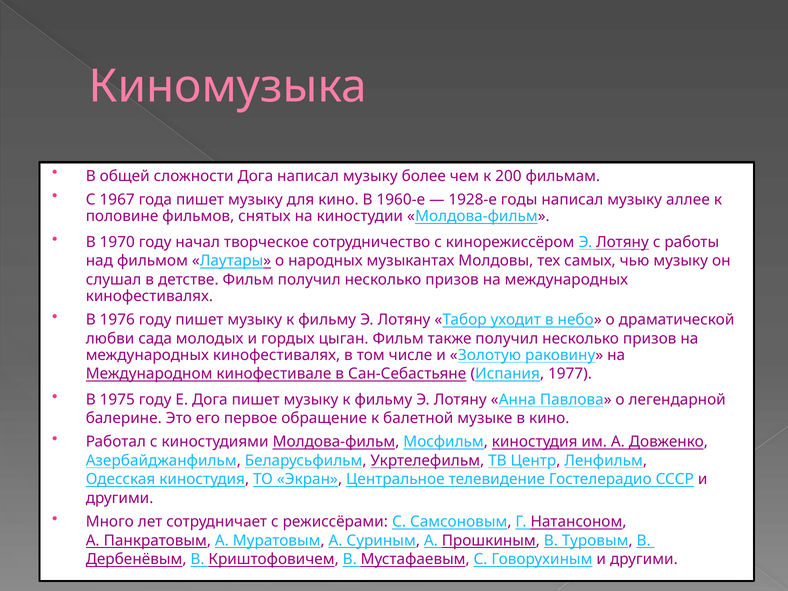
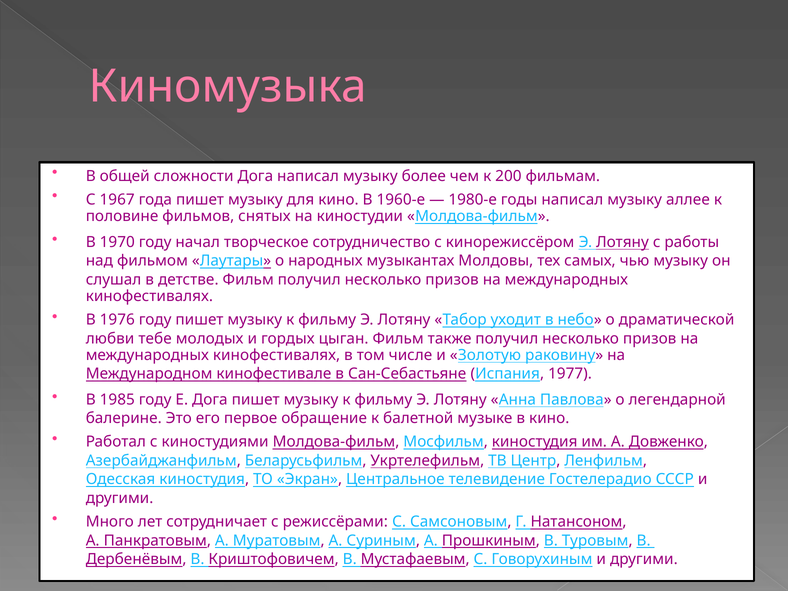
1928-е: 1928-е -> 1980-е
сада: сада -> тебе
1975: 1975 -> 1985
